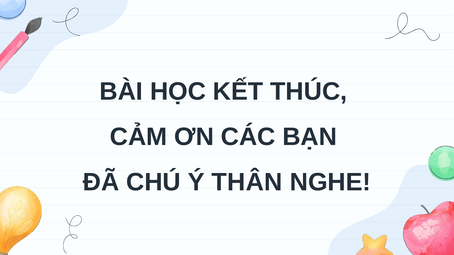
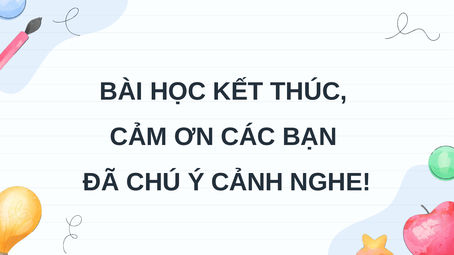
THÂN: THÂN -> CẢNH
